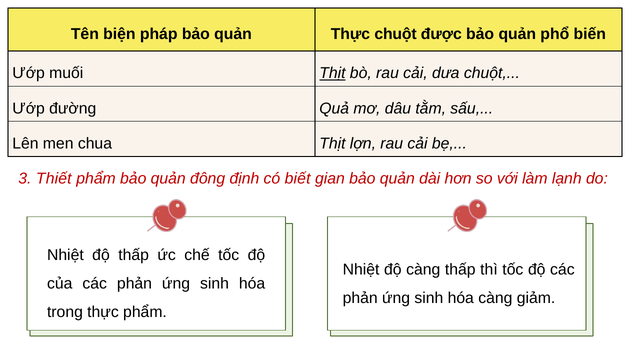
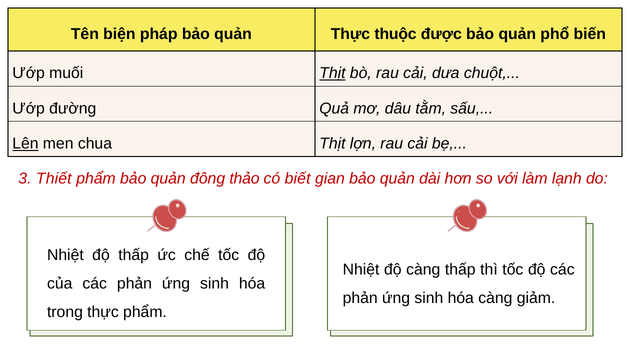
Thực chuột: chuột -> thuộc
Lên underline: none -> present
định: định -> thảo
